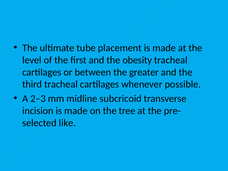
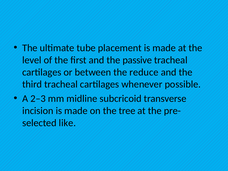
obesity: obesity -> passive
greater: greater -> reduce
